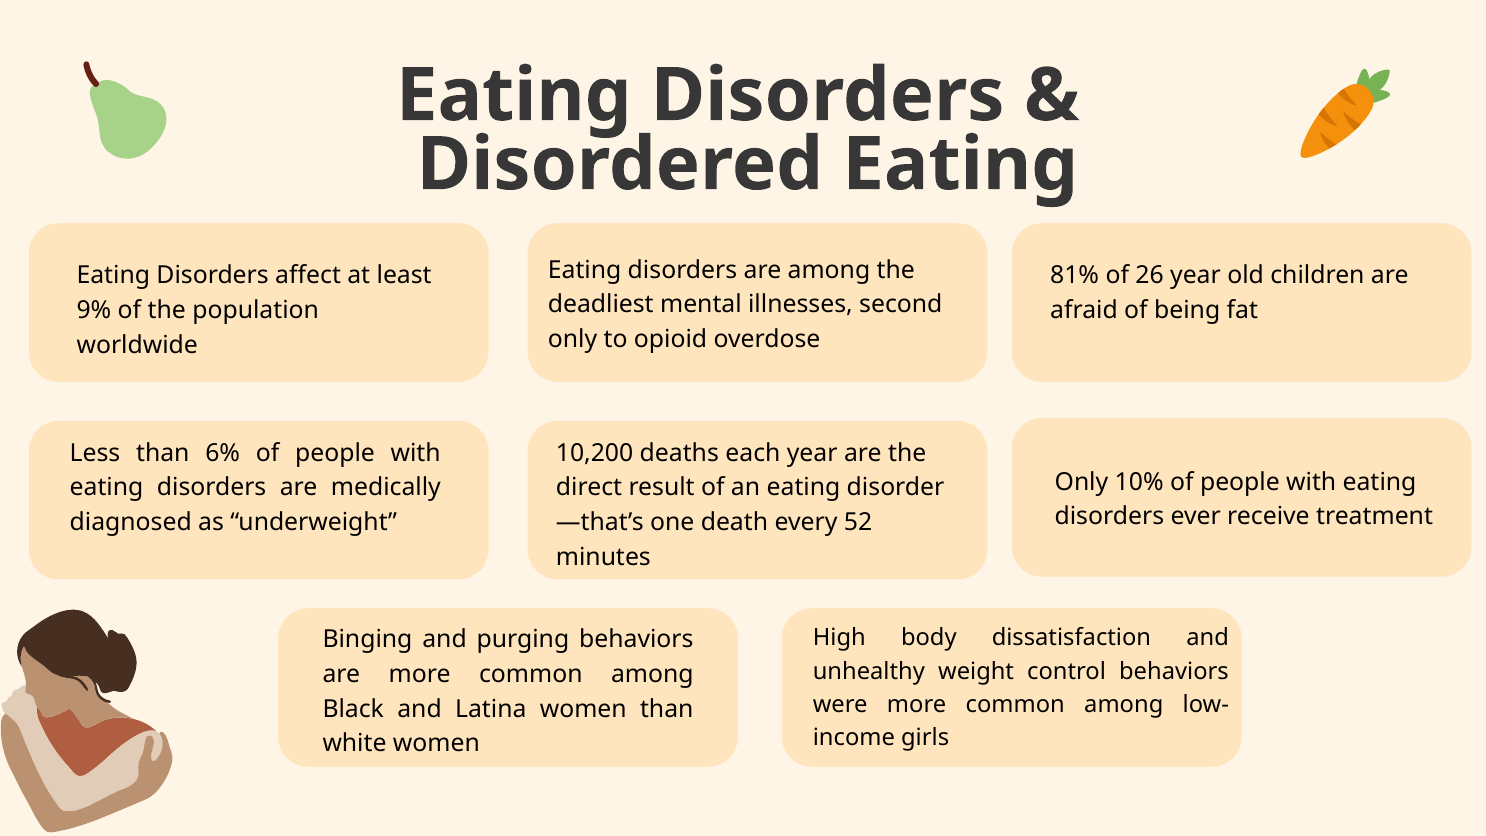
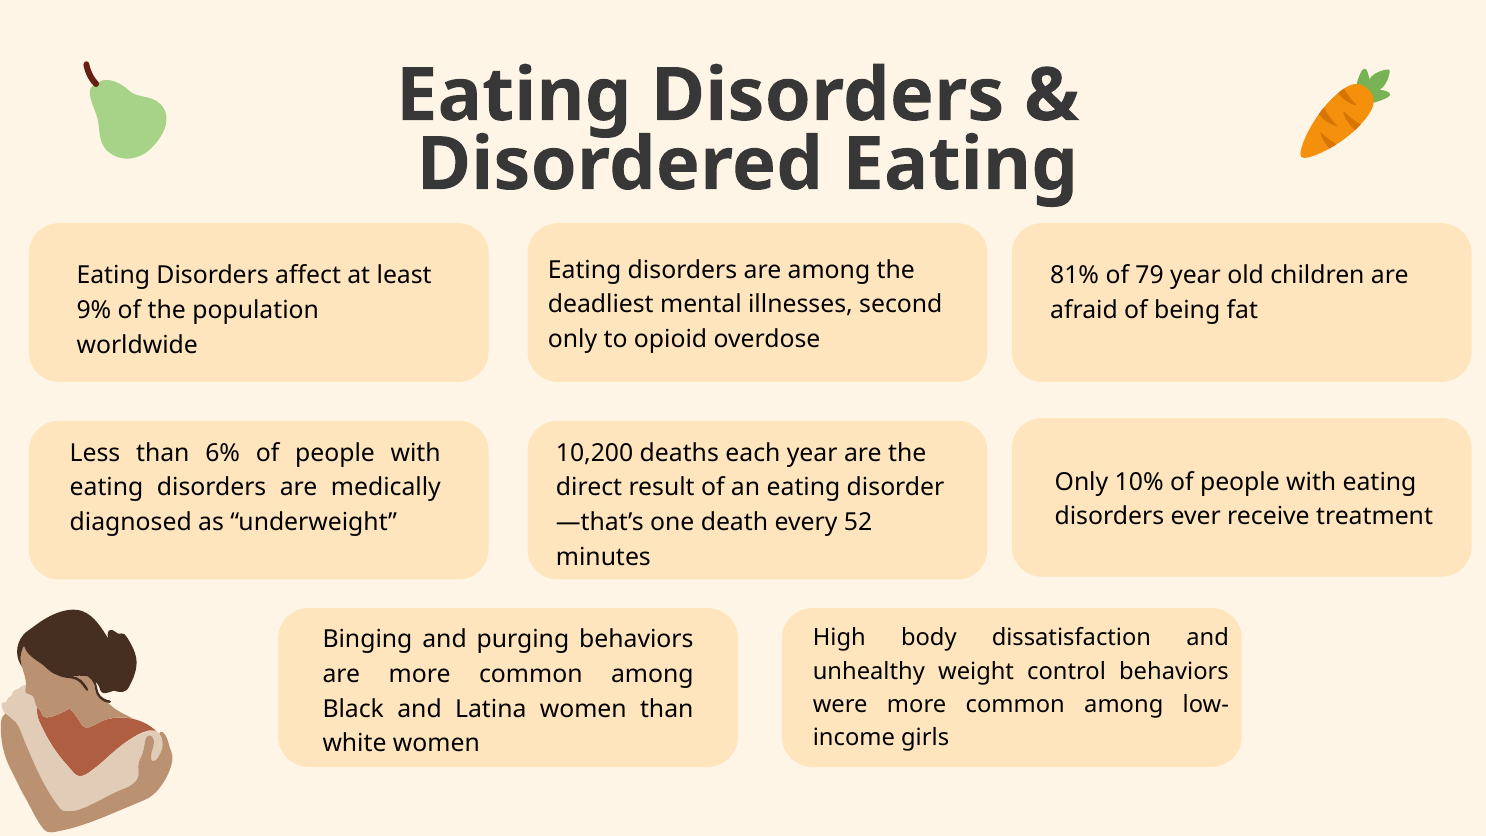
26: 26 -> 79
